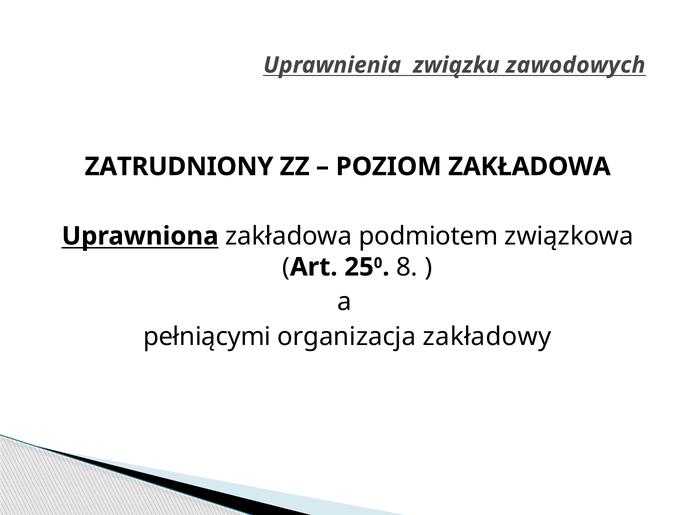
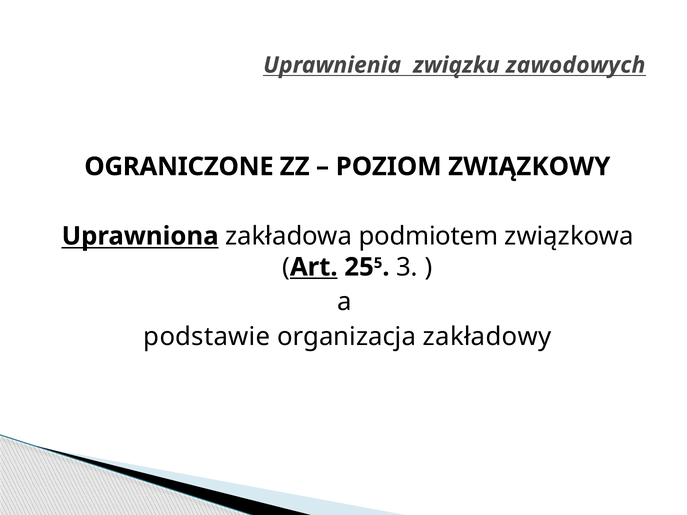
ZATRUDNIONY: ZATRUDNIONY -> OGRANICZONE
POZIOM ZAKŁADOWA: ZAKŁADOWA -> ZWIĄZKOWY
Art underline: none -> present
0: 0 -> 5
8: 8 -> 3
pełniącymi: pełniącymi -> podstawie
